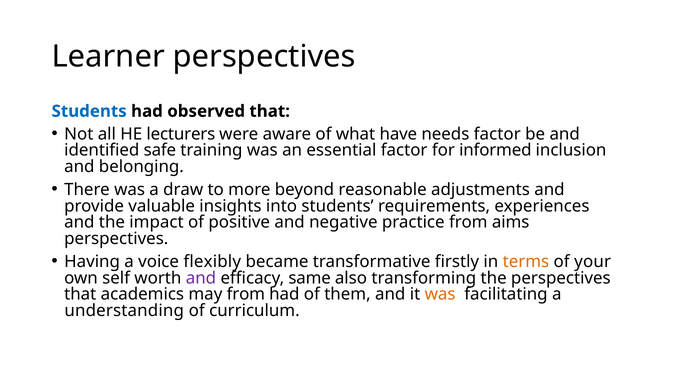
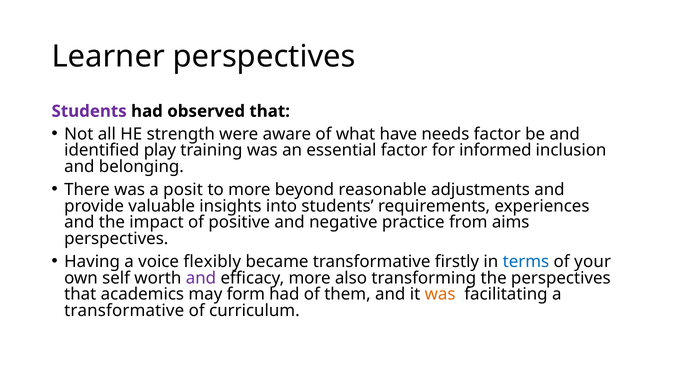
Students at (89, 111) colour: blue -> purple
lecturers: lecturers -> strength
safe: safe -> play
draw: draw -> posit
terms colour: orange -> blue
efficacy same: same -> more
may from: from -> form
understanding at (124, 311): understanding -> transformative
